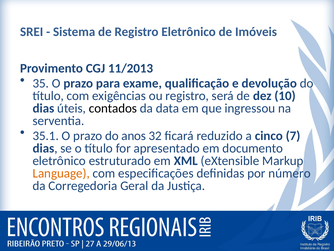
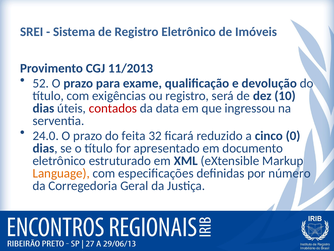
35: 35 -> 52
contados colour: black -> red
35.1: 35.1 -> 24.0
anos: anos -> feita
7: 7 -> 0
